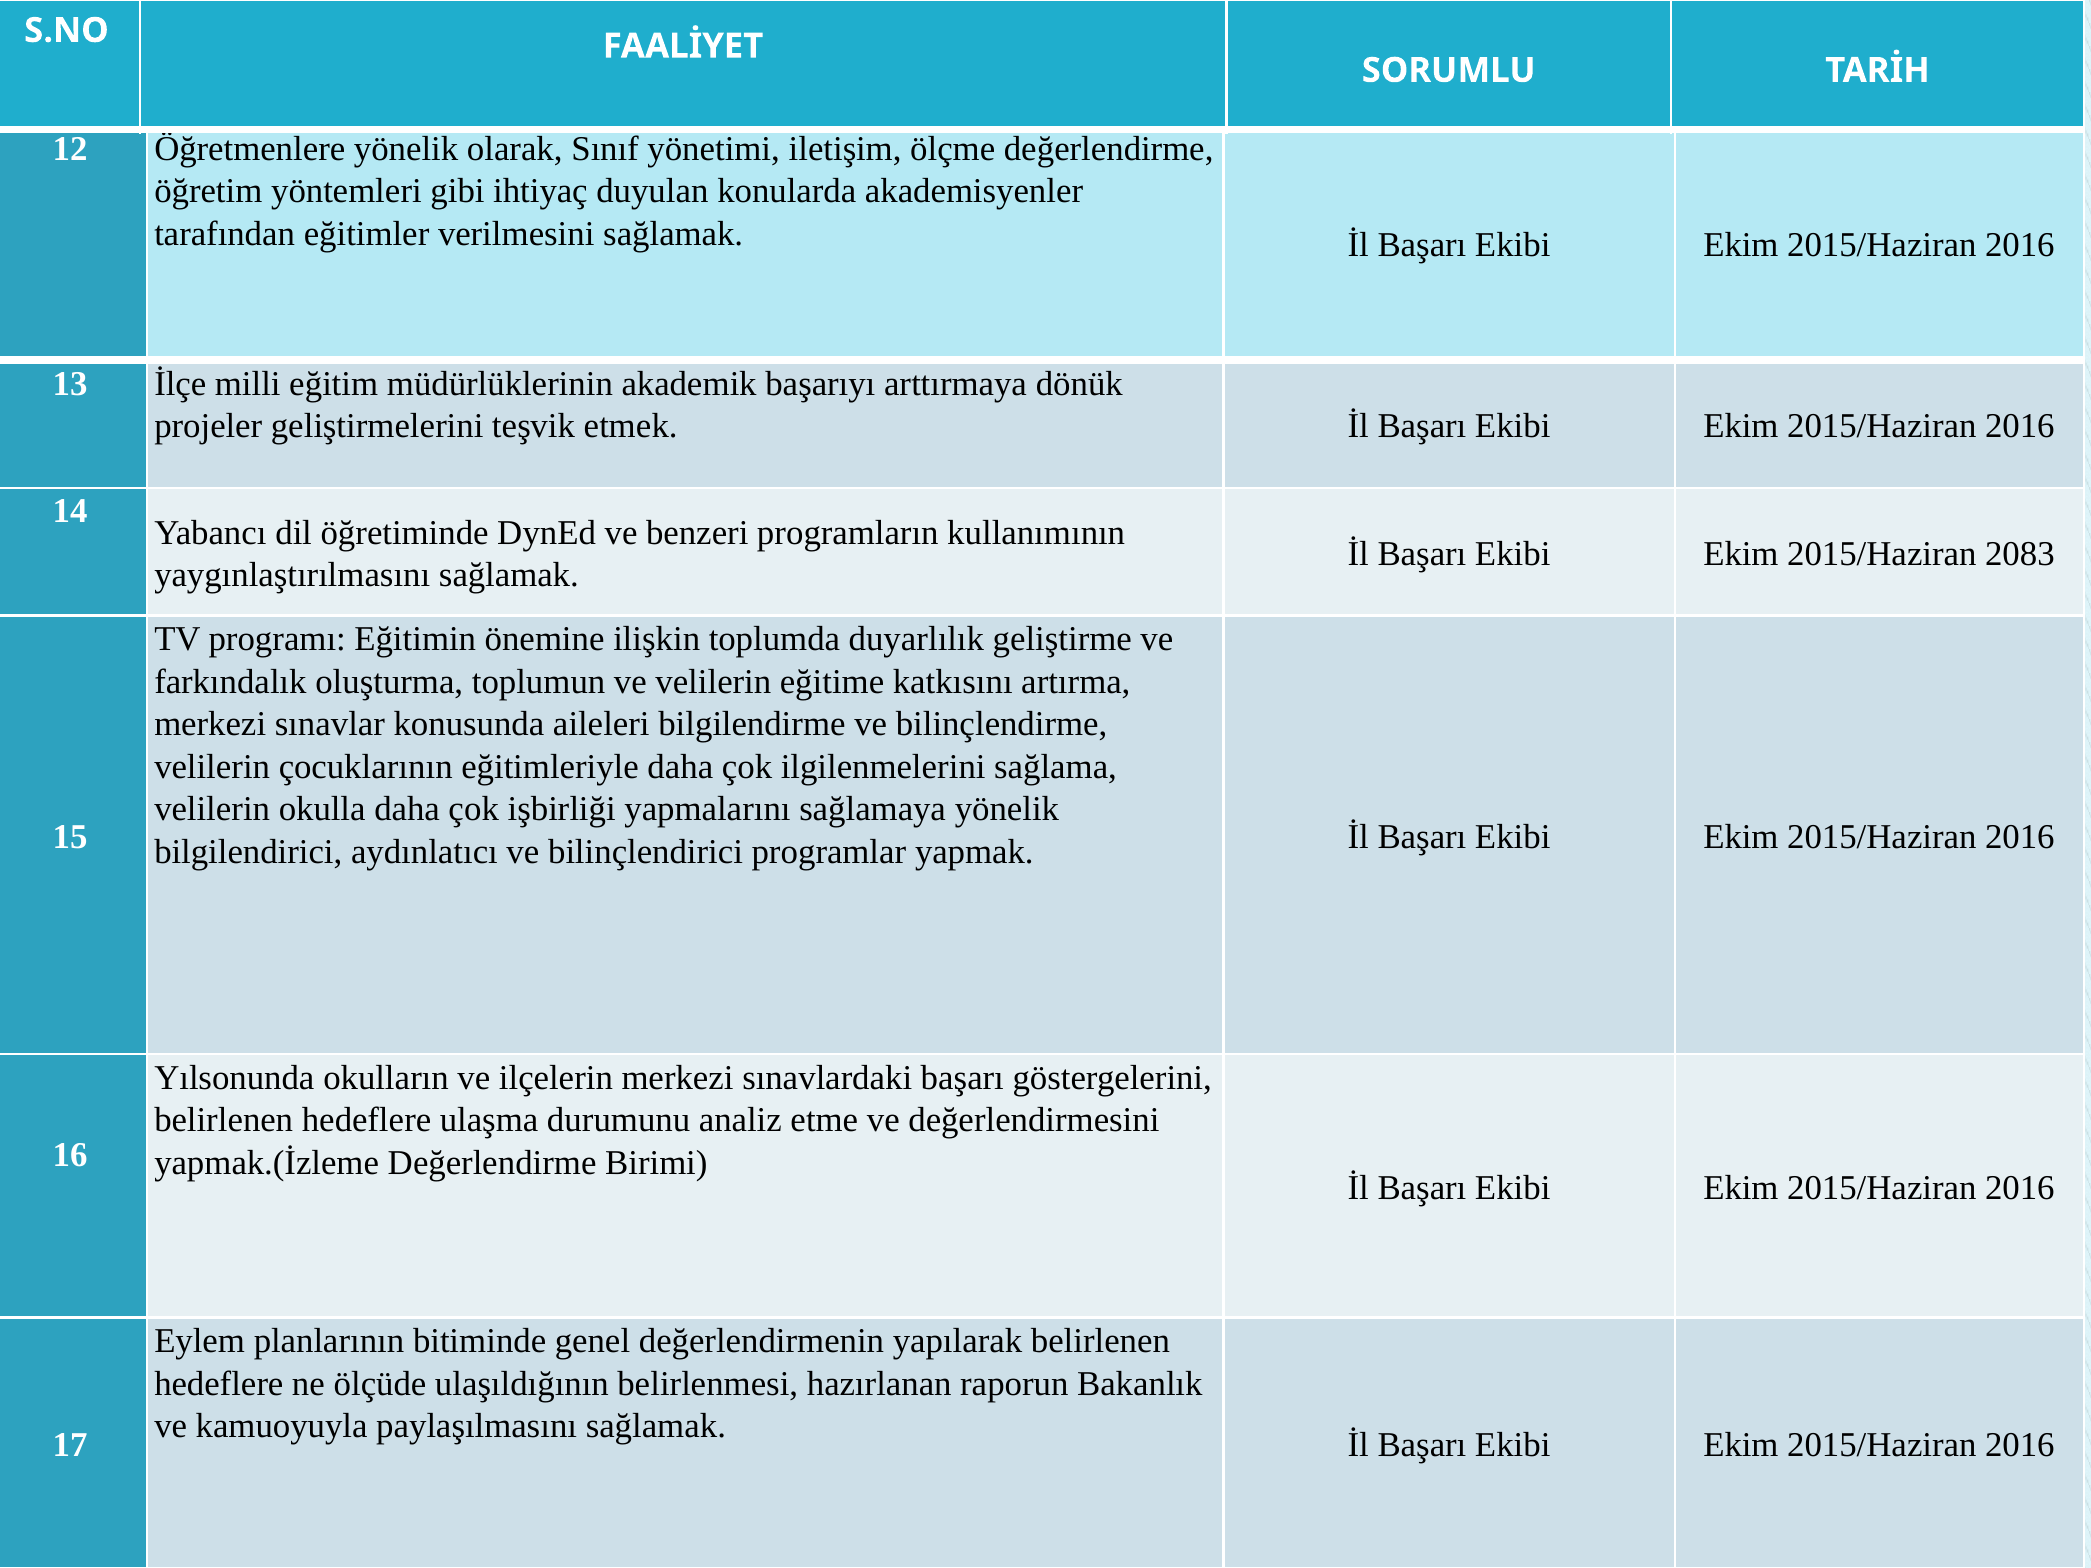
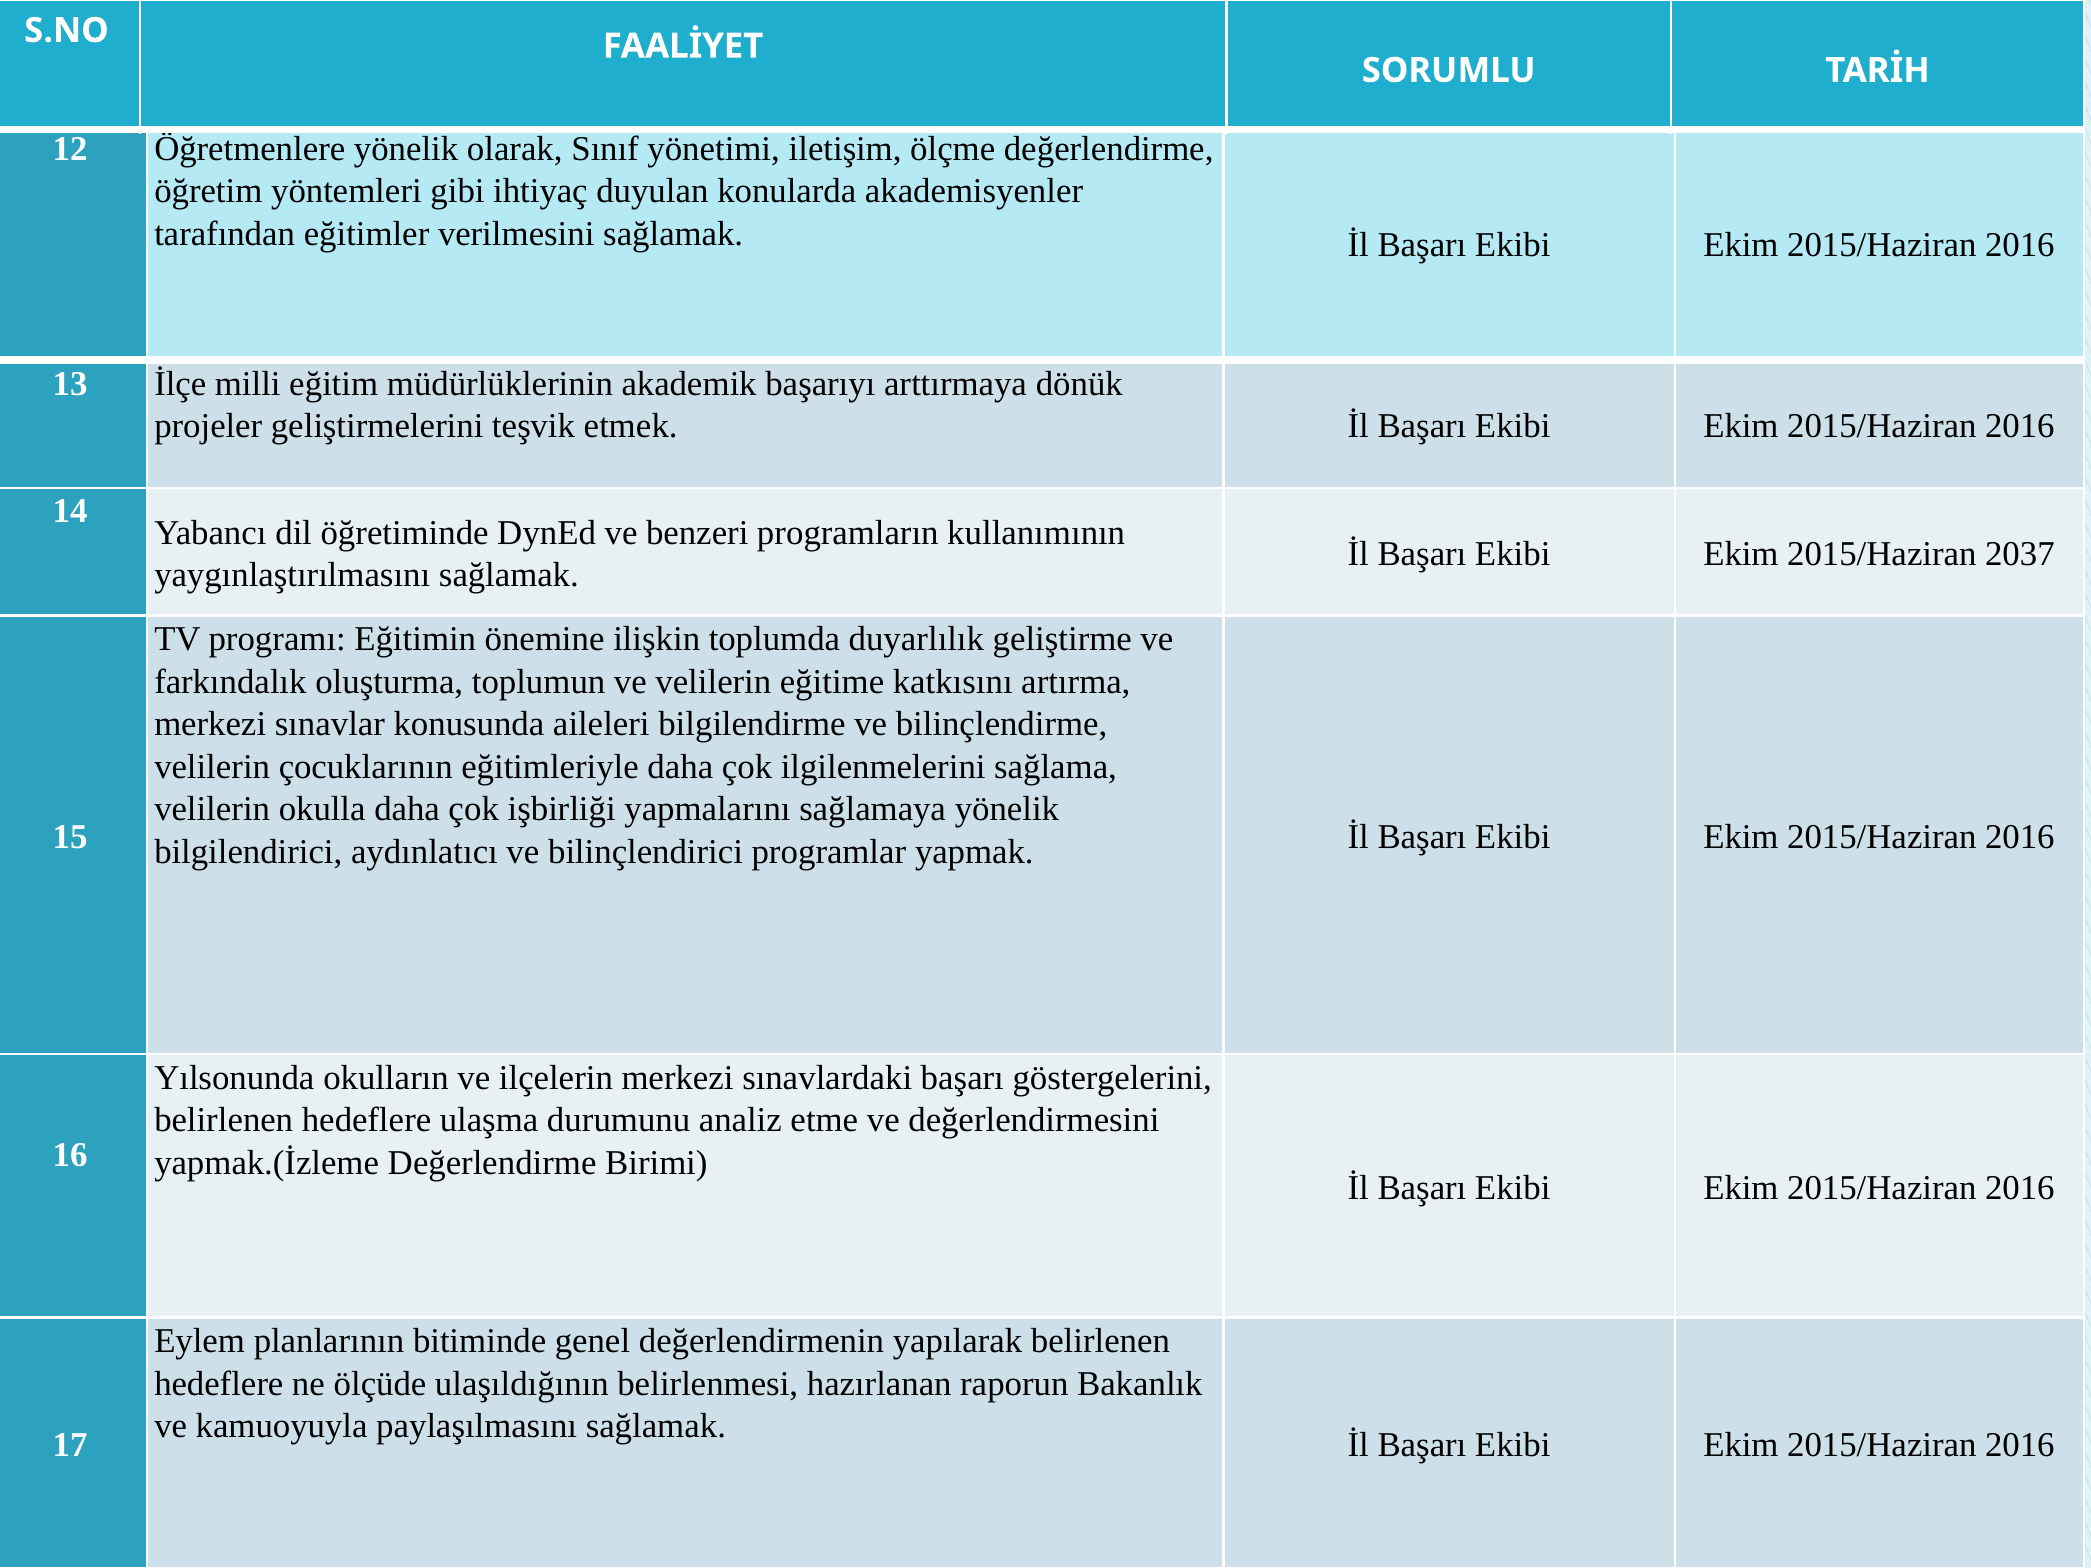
2083: 2083 -> 2037
